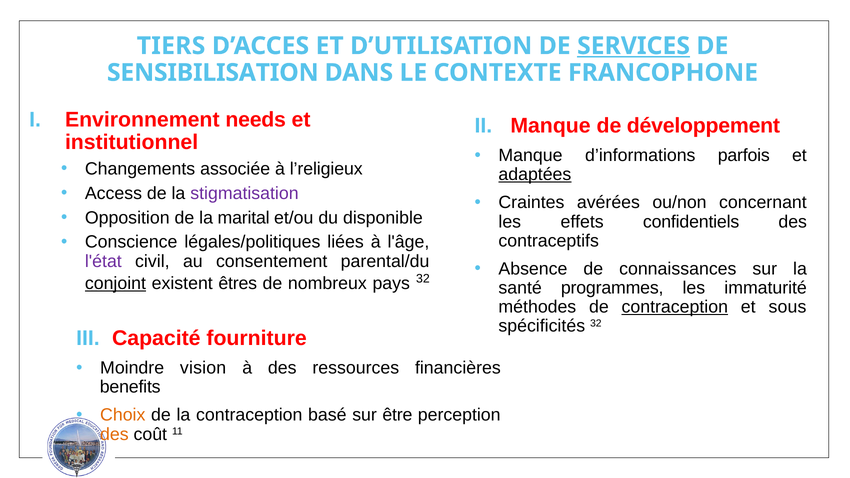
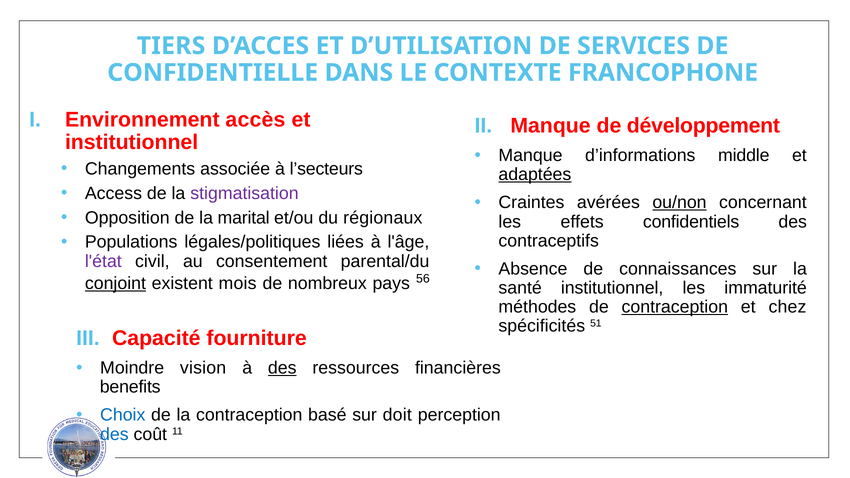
SERVICES underline: present -> none
SENSIBILISATION: SENSIBILISATION -> CONFIDENTIELLE
needs: needs -> accès
parfois: parfois -> middle
l’religieux: l’religieux -> l’secteurs
ou/non underline: none -> present
disponible: disponible -> régionaux
Conscience: Conscience -> Populations
êtres: êtres -> mois
pays 32: 32 -> 56
santé programmes: programmes -> institutionnel
sous: sous -> chez
spécificités 32: 32 -> 51
des at (282, 368) underline: none -> present
Choix colour: orange -> blue
être: être -> doit
des at (114, 434) colour: orange -> blue
